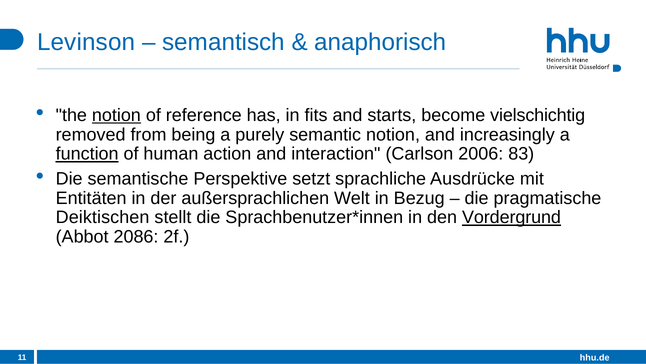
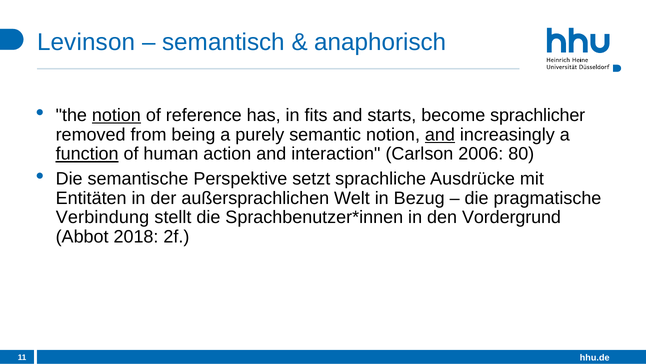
vielschichtig: vielschichtig -> sprachlicher
and at (440, 135) underline: none -> present
83: 83 -> 80
Deiktischen: Deiktischen -> Verbindung
Vordergrund underline: present -> none
2086: 2086 -> 2018
